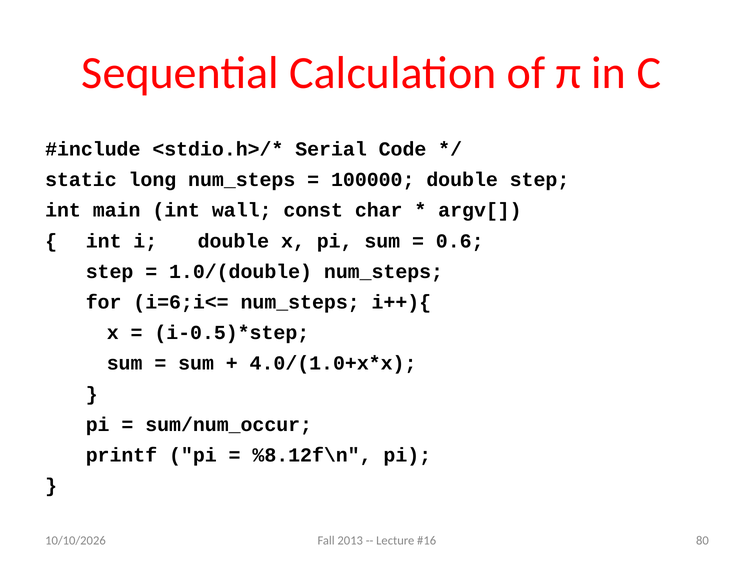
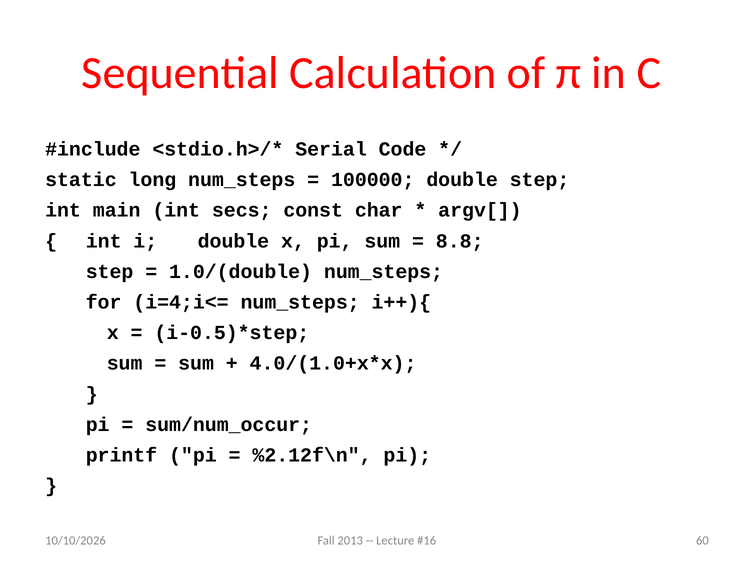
wall: wall -> secs
0.6: 0.6 -> 8.8
i=6;i<=: i=6;i<= -> i=4;i<=
%8.12f\n: %8.12f\n -> %2.12f\n
80: 80 -> 60
